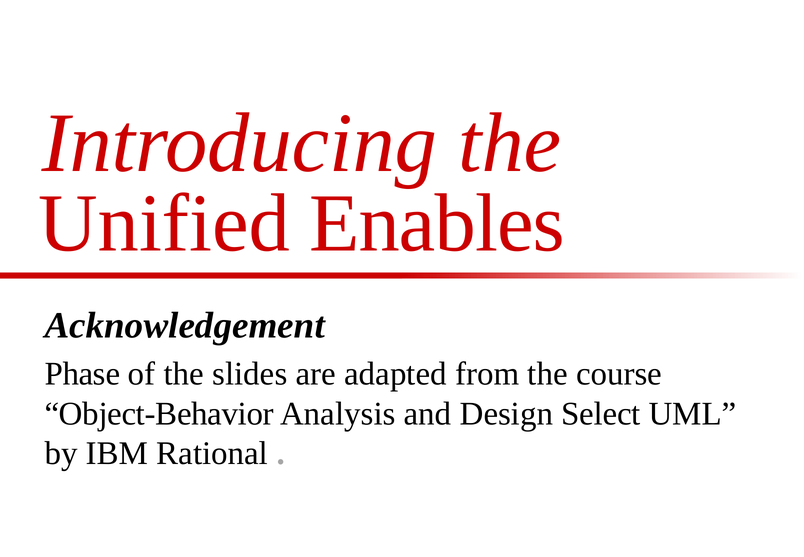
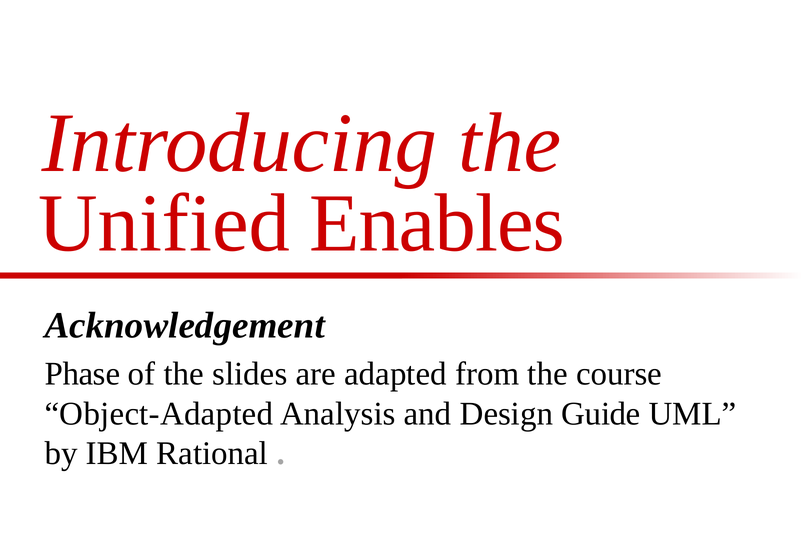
Object-Behavior: Object-Behavior -> Object-Adapted
Select: Select -> Guide
